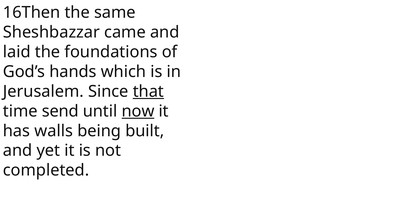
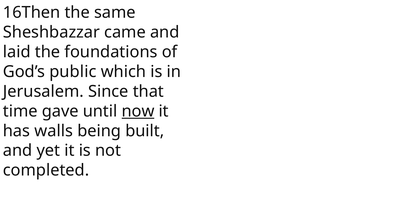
hands: hands -> public
that underline: present -> none
send: send -> gave
